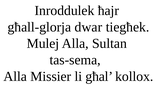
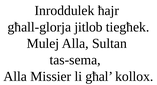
dwar: dwar -> jitlob
